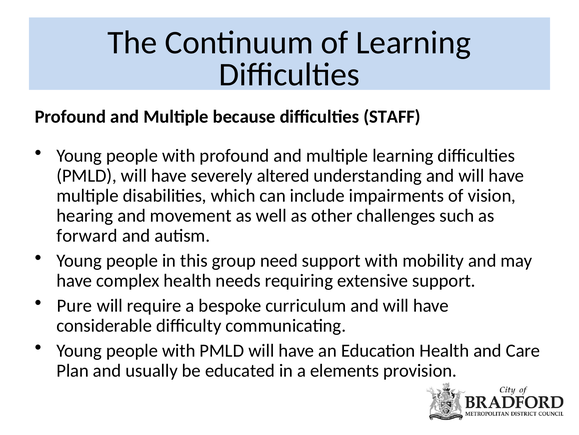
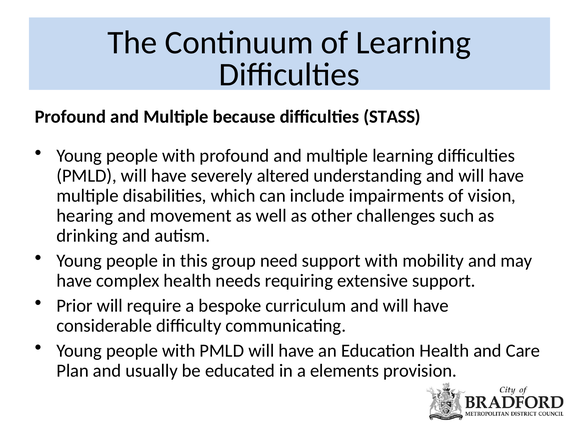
STAFF: STAFF -> STASS
forward: forward -> drinking
Pure: Pure -> Prior
